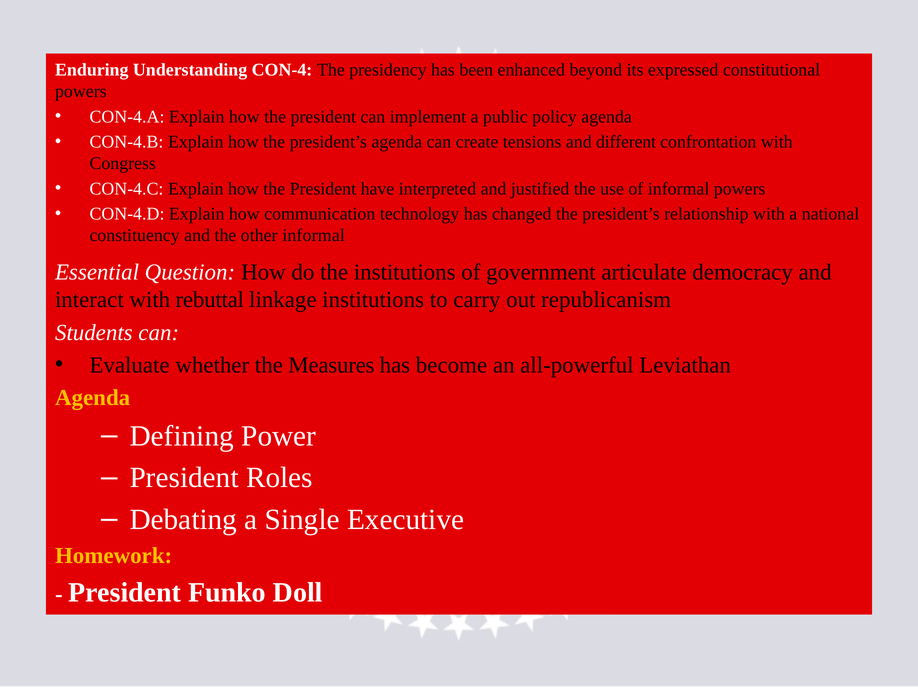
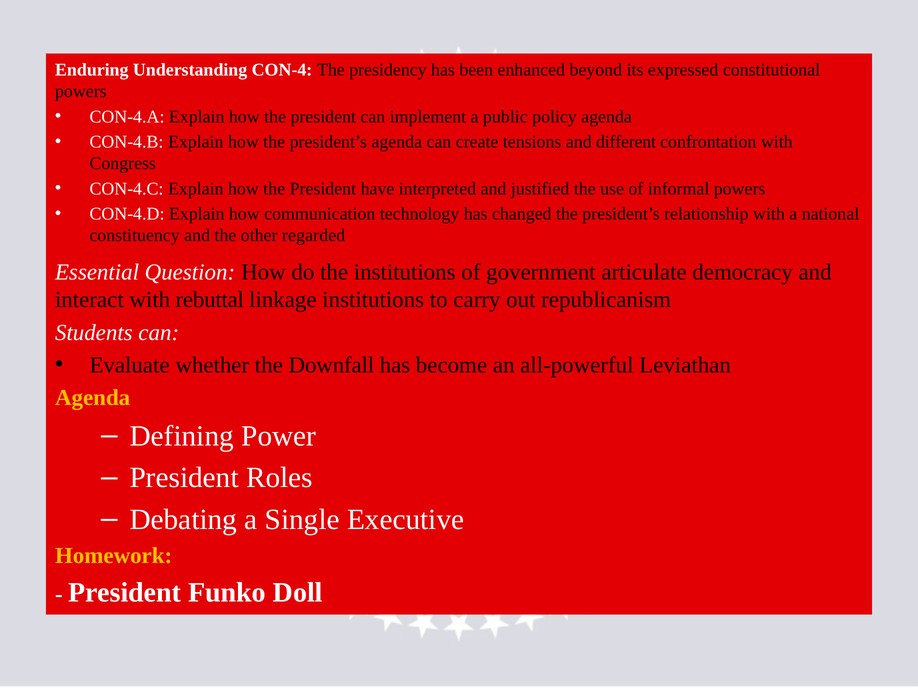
other informal: informal -> regarded
Measures: Measures -> Downfall
